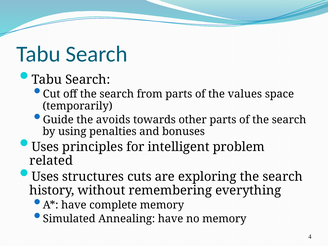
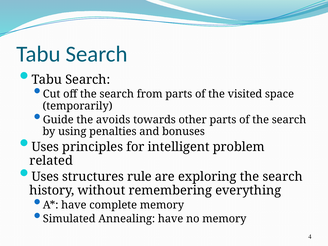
values: values -> visited
cuts: cuts -> rule
